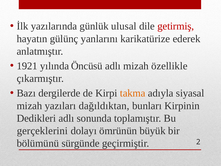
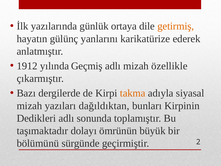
ulusal: ulusal -> ortaya
getirmiş colour: red -> orange
1921: 1921 -> 1912
Öncüsü: Öncüsü -> Geçmiş
gerçeklerini: gerçeklerini -> taşımaktadır
